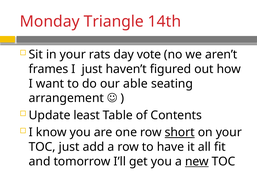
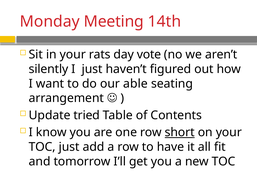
Triangle: Triangle -> Meeting
frames: frames -> silently
least: least -> tried
new underline: present -> none
